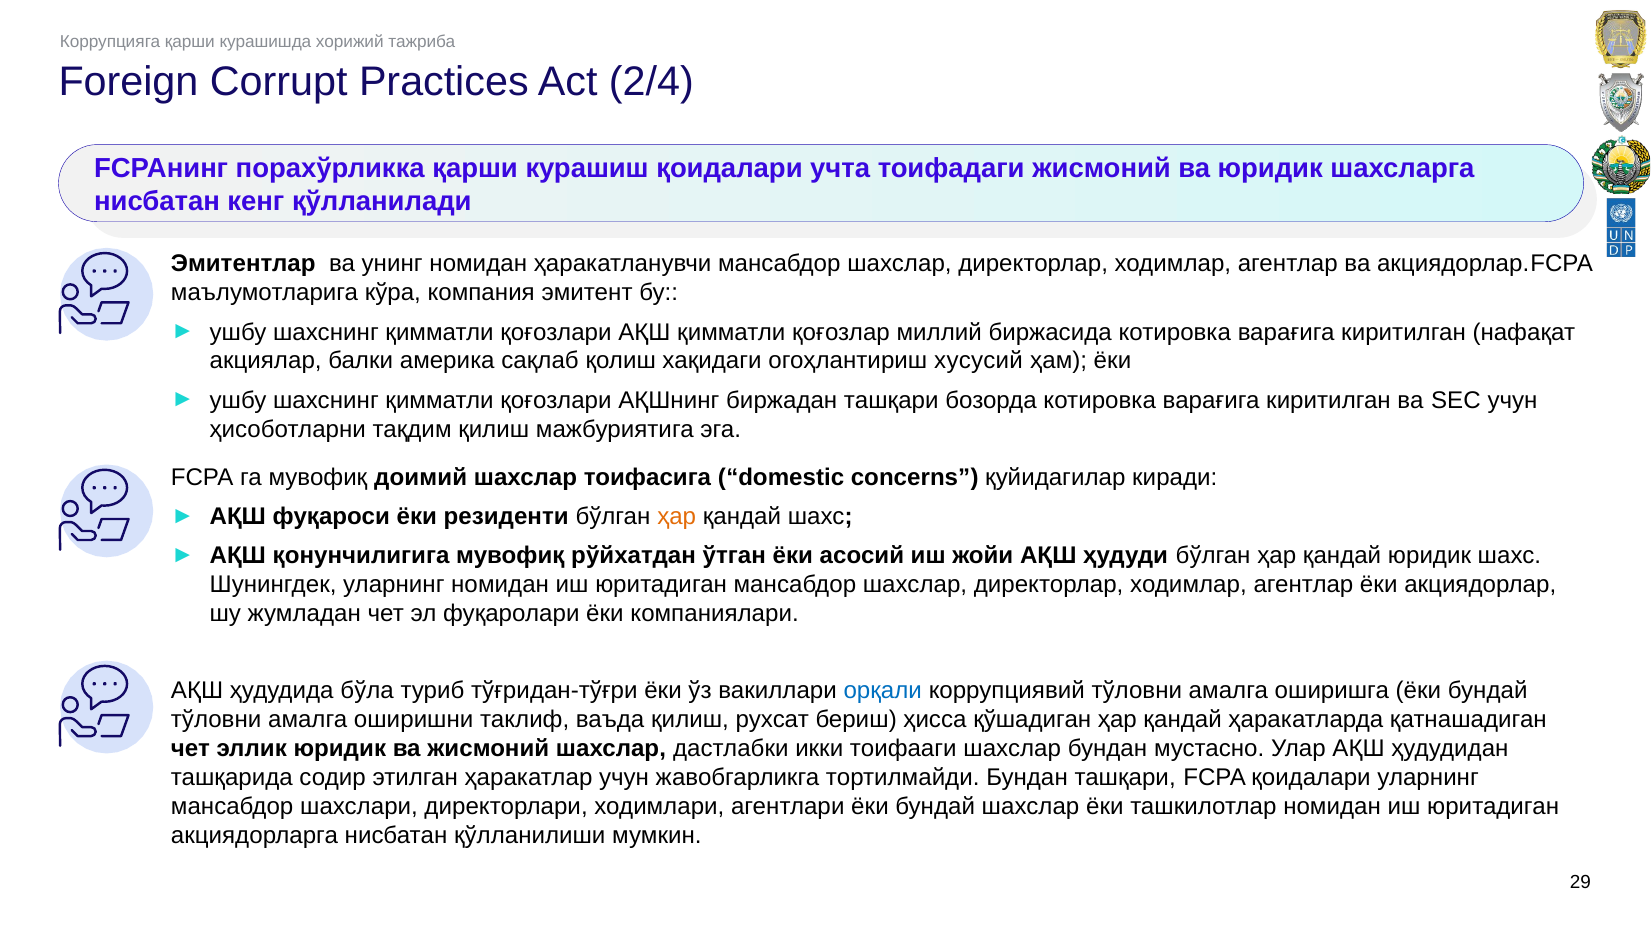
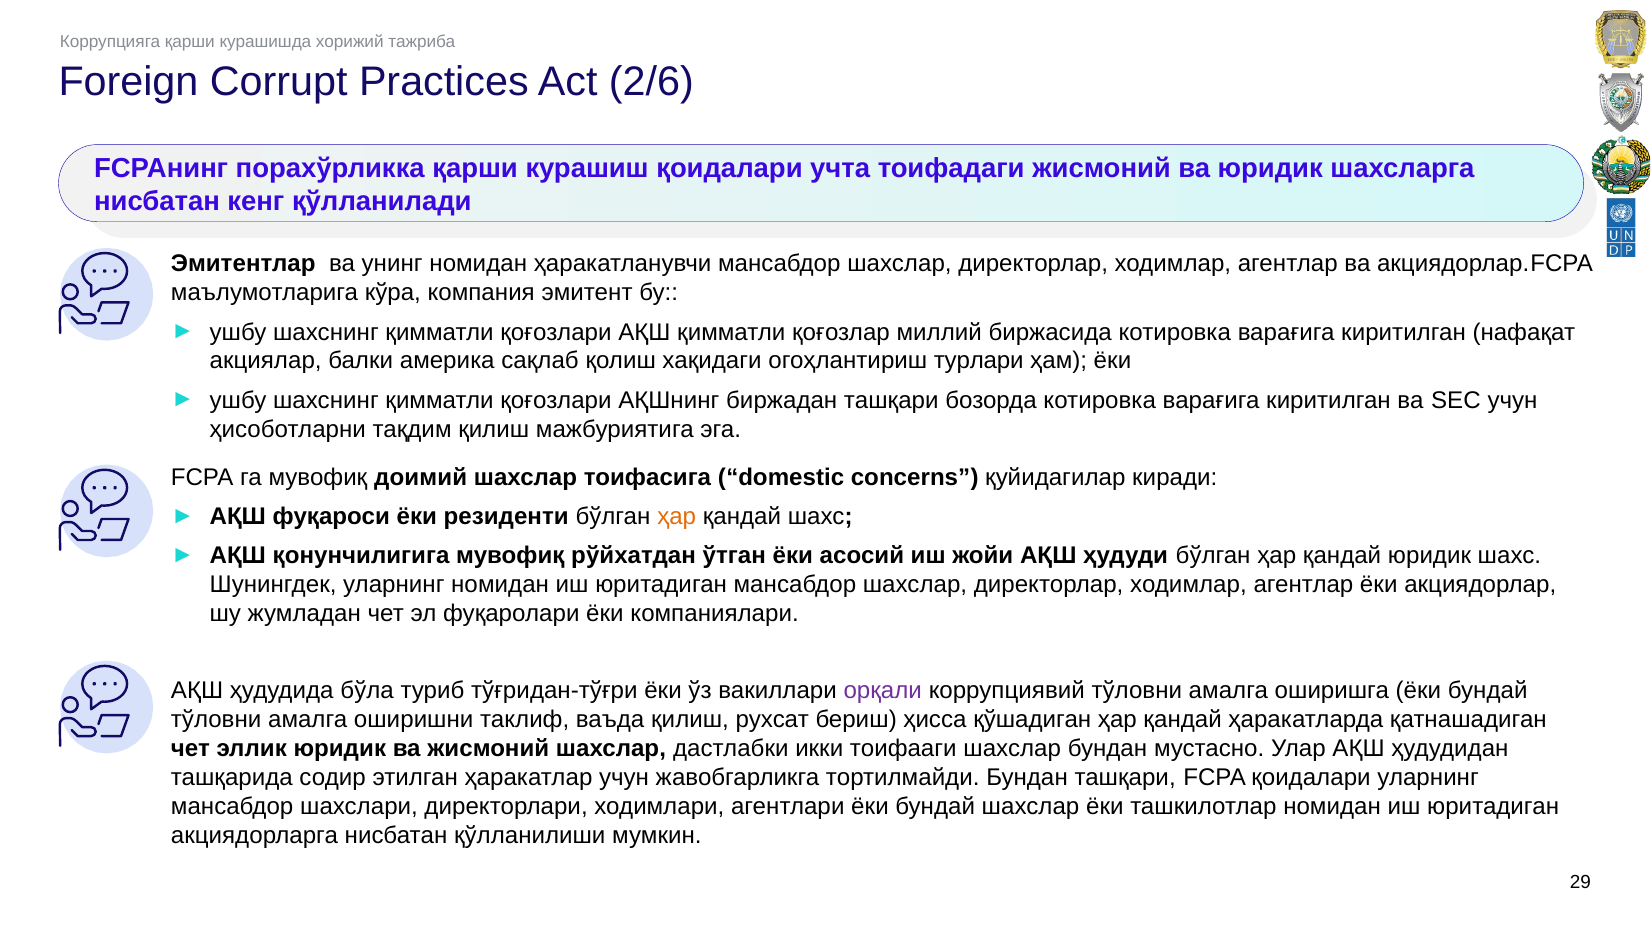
2/4: 2/4 -> 2/6
хусусий: хусусий -> турлари
орқали colour: blue -> purple
